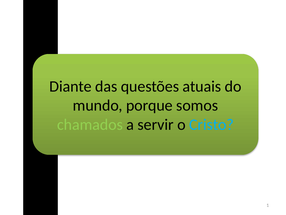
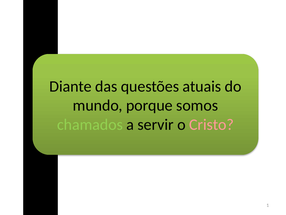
Cristo colour: light blue -> pink
